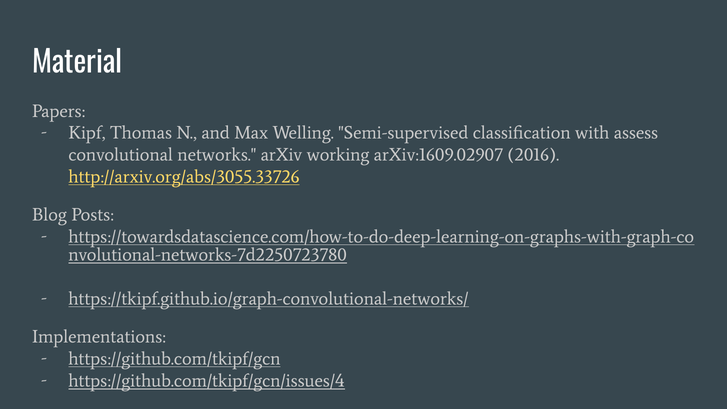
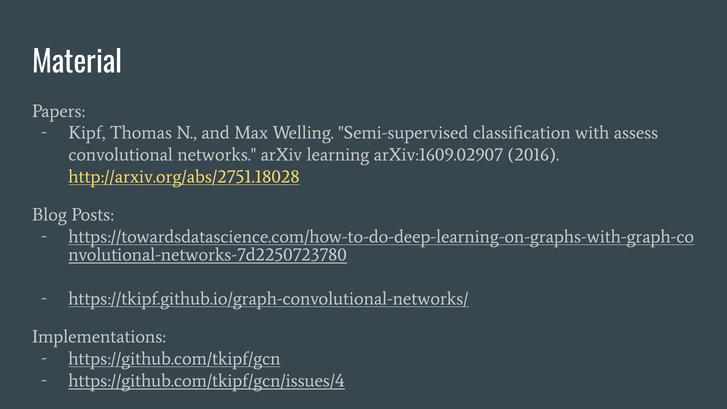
working: working -> learning
http://arxiv.org/abs/3055.33726: http://arxiv.org/abs/3055.33726 -> http://arxiv.org/abs/2751.18028
